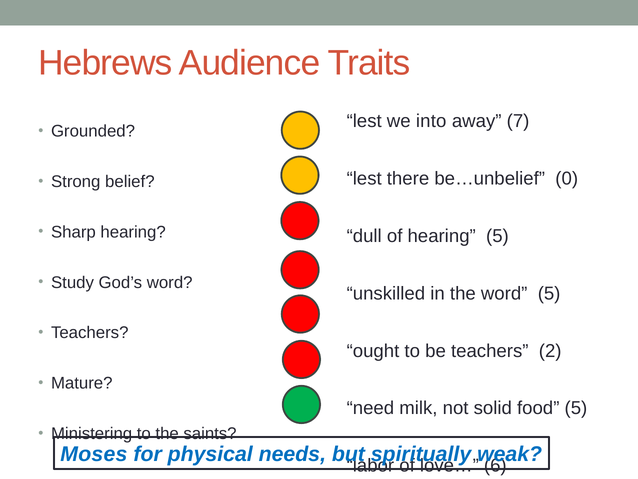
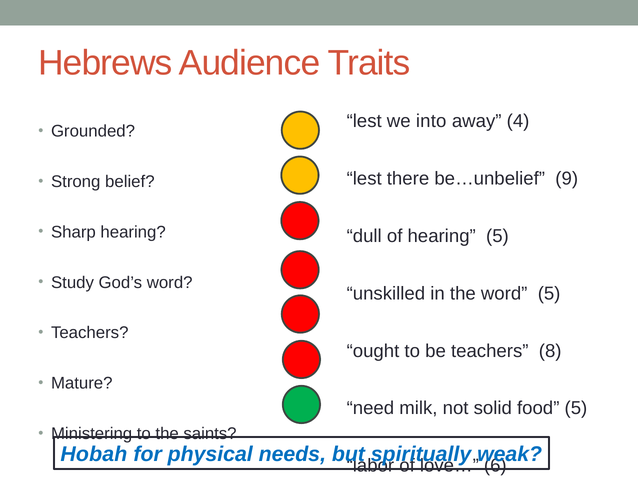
7: 7 -> 4
0: 0 -> 9
2: 2 -> 8
Moses: Moses -> Hobah
